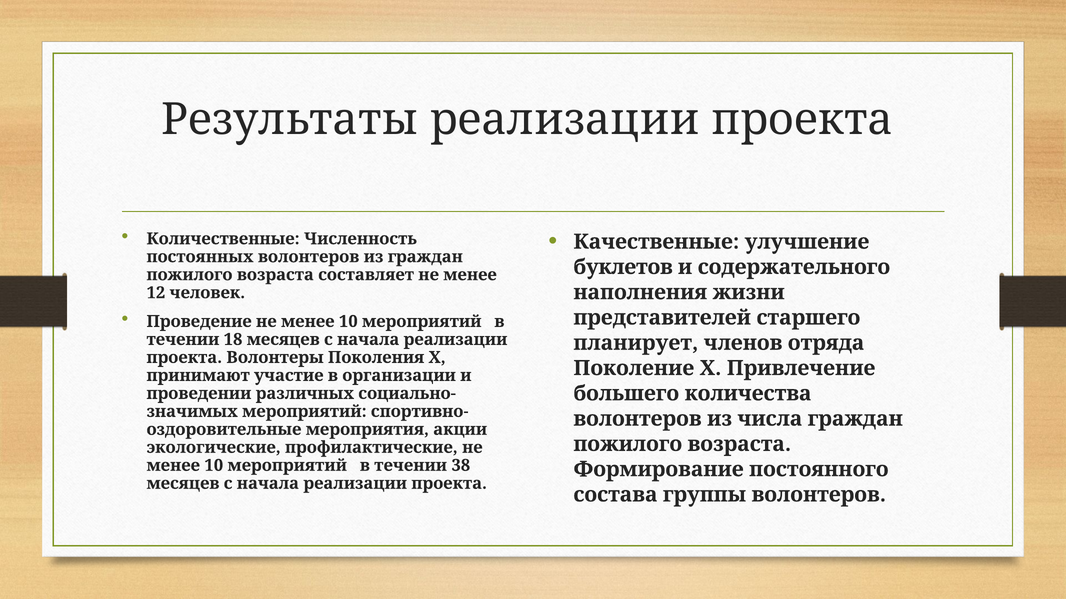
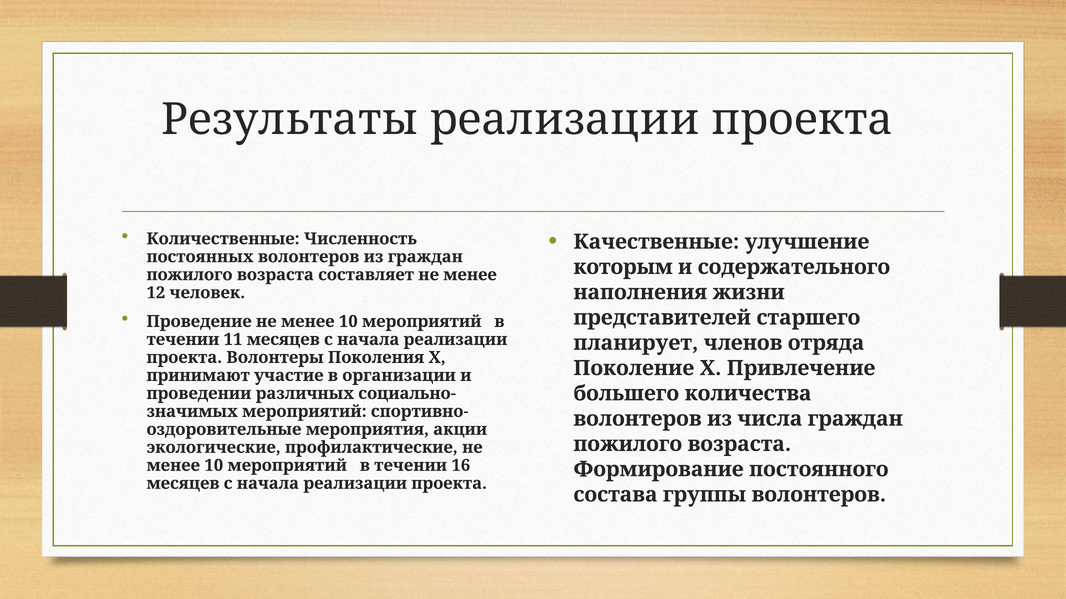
буклетов: буклетов -> которым
18: 18 -> 11
38: 38 -> 16
